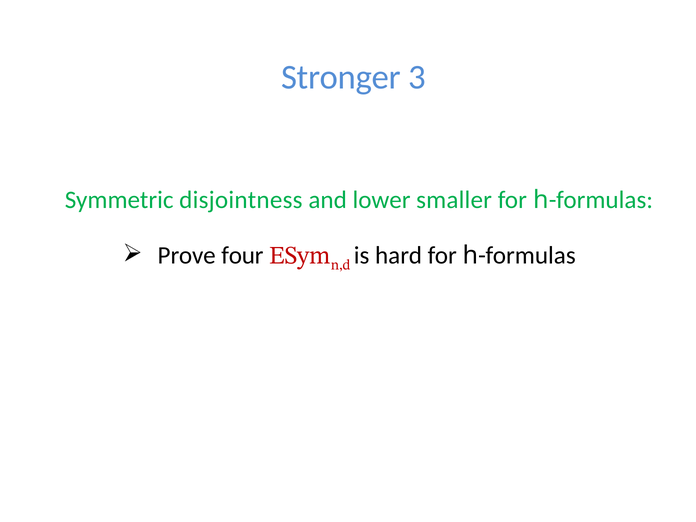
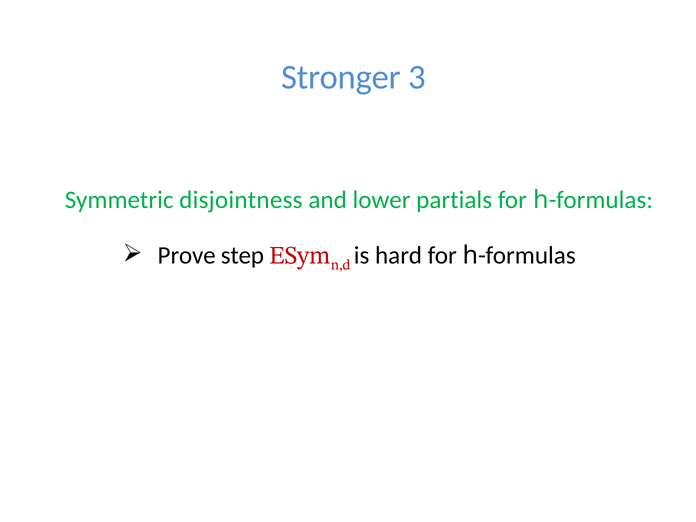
smaller: smaller -> partials
four: four -> step
